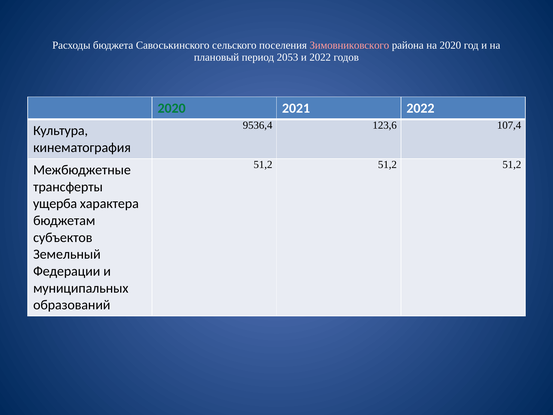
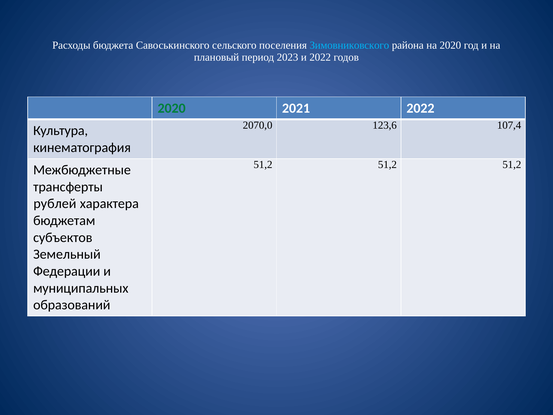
Зимовниковского colour: pink -> light blue
2053: 2053 -> 2023
9536,4: 9536,4 -> 2070,0
ущерба: ущерба -> рублей
